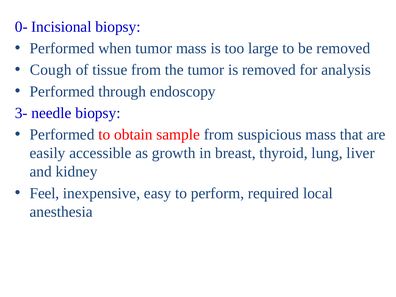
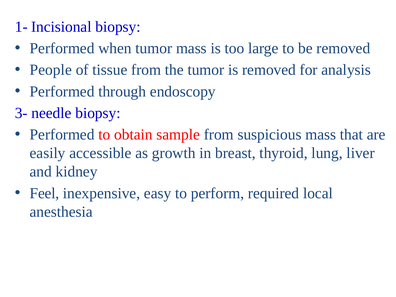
0-: 0- -> 1-
Cough: Cough -> People
